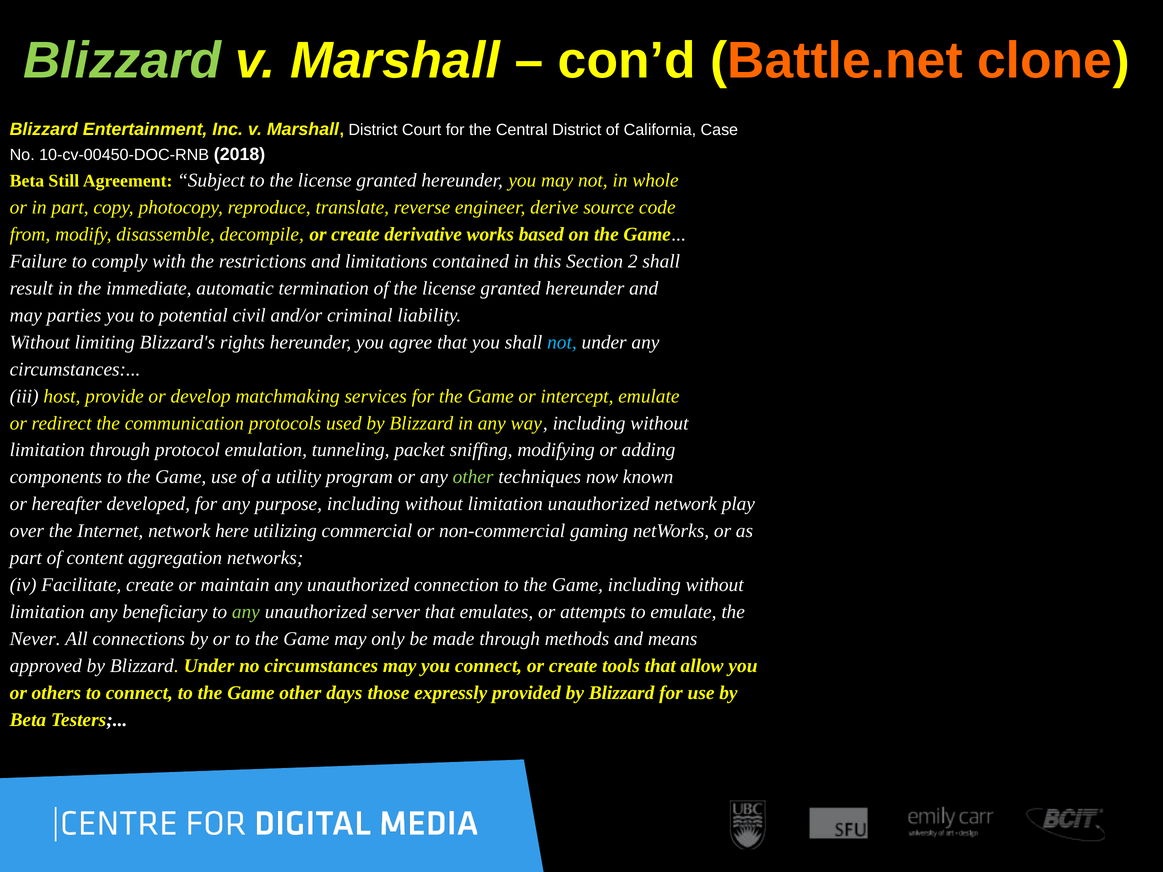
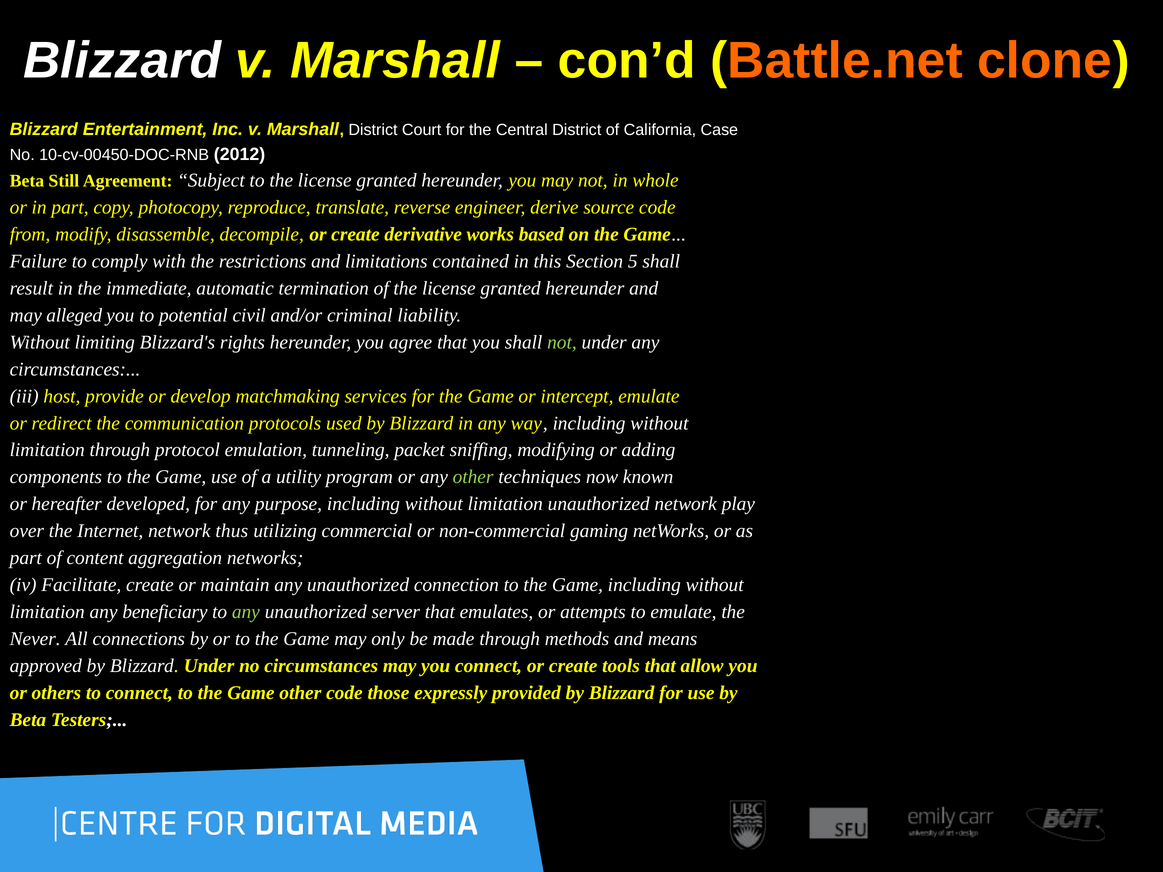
Blizzard at (122, 61) colour: light green -> white
2018: 2018 -> 2012
2: 2 -> 5
parties: parties -> alleged
not at (562, 342) colour: light blue -> light green
here: here -> thus
other days: days -> code
